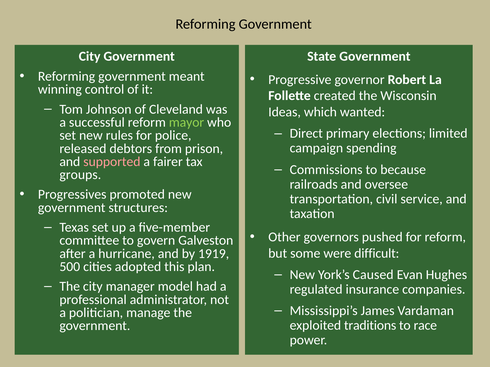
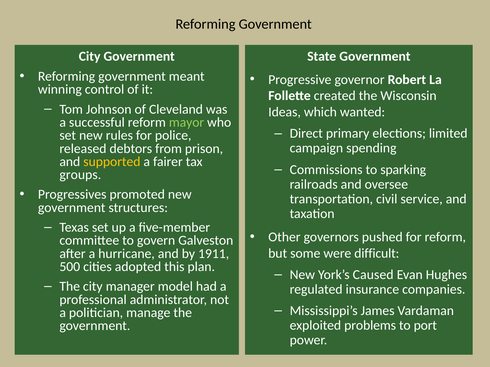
supported colour: pink -> yellow
because: because -> sparking
1919: 1919 -> 1911
traditions: traditions -> problems
race: race -> port
